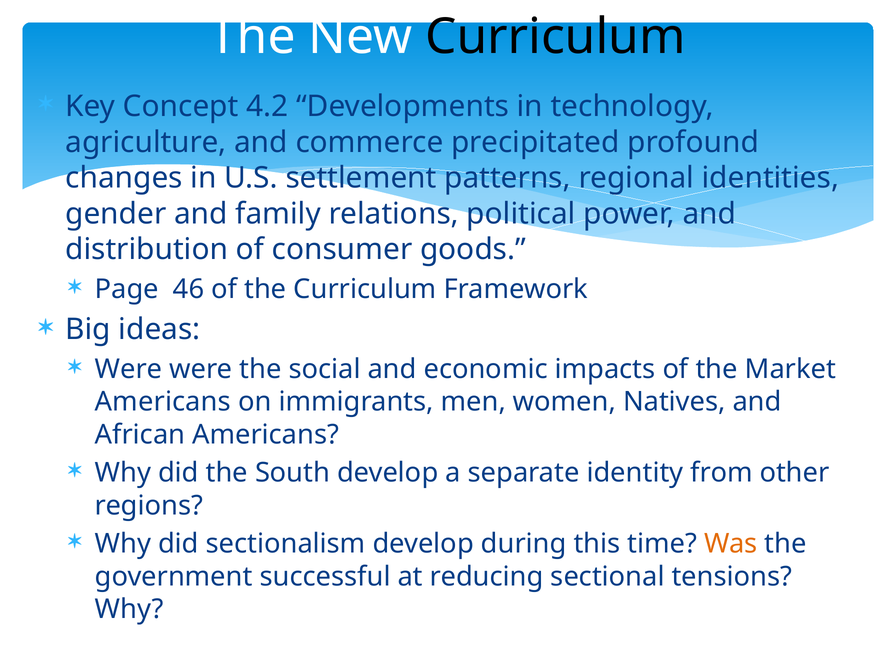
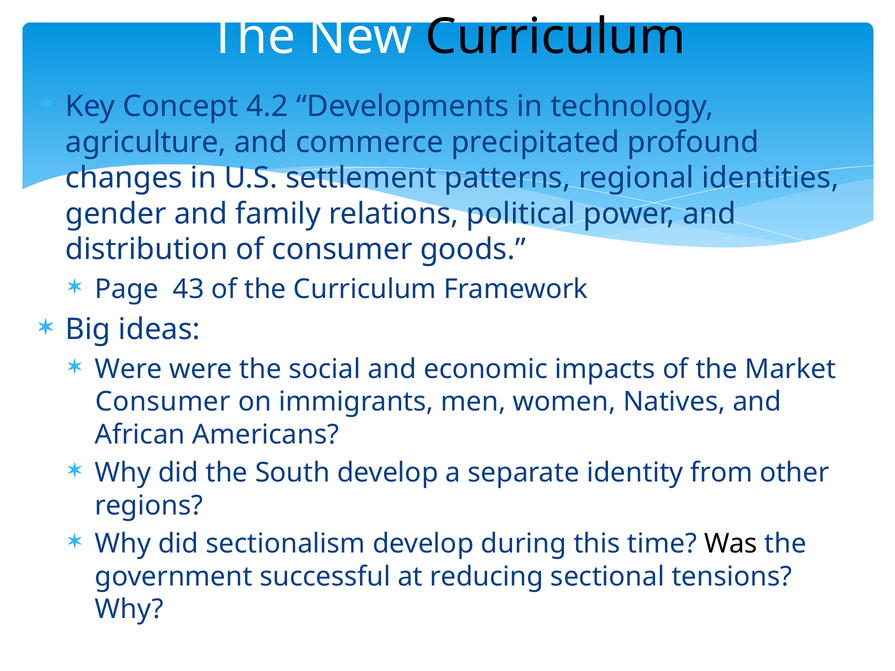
46: 46 -> 43
Americans at (163, 402): Americans -> Consumer
Was colour: orange -> black
